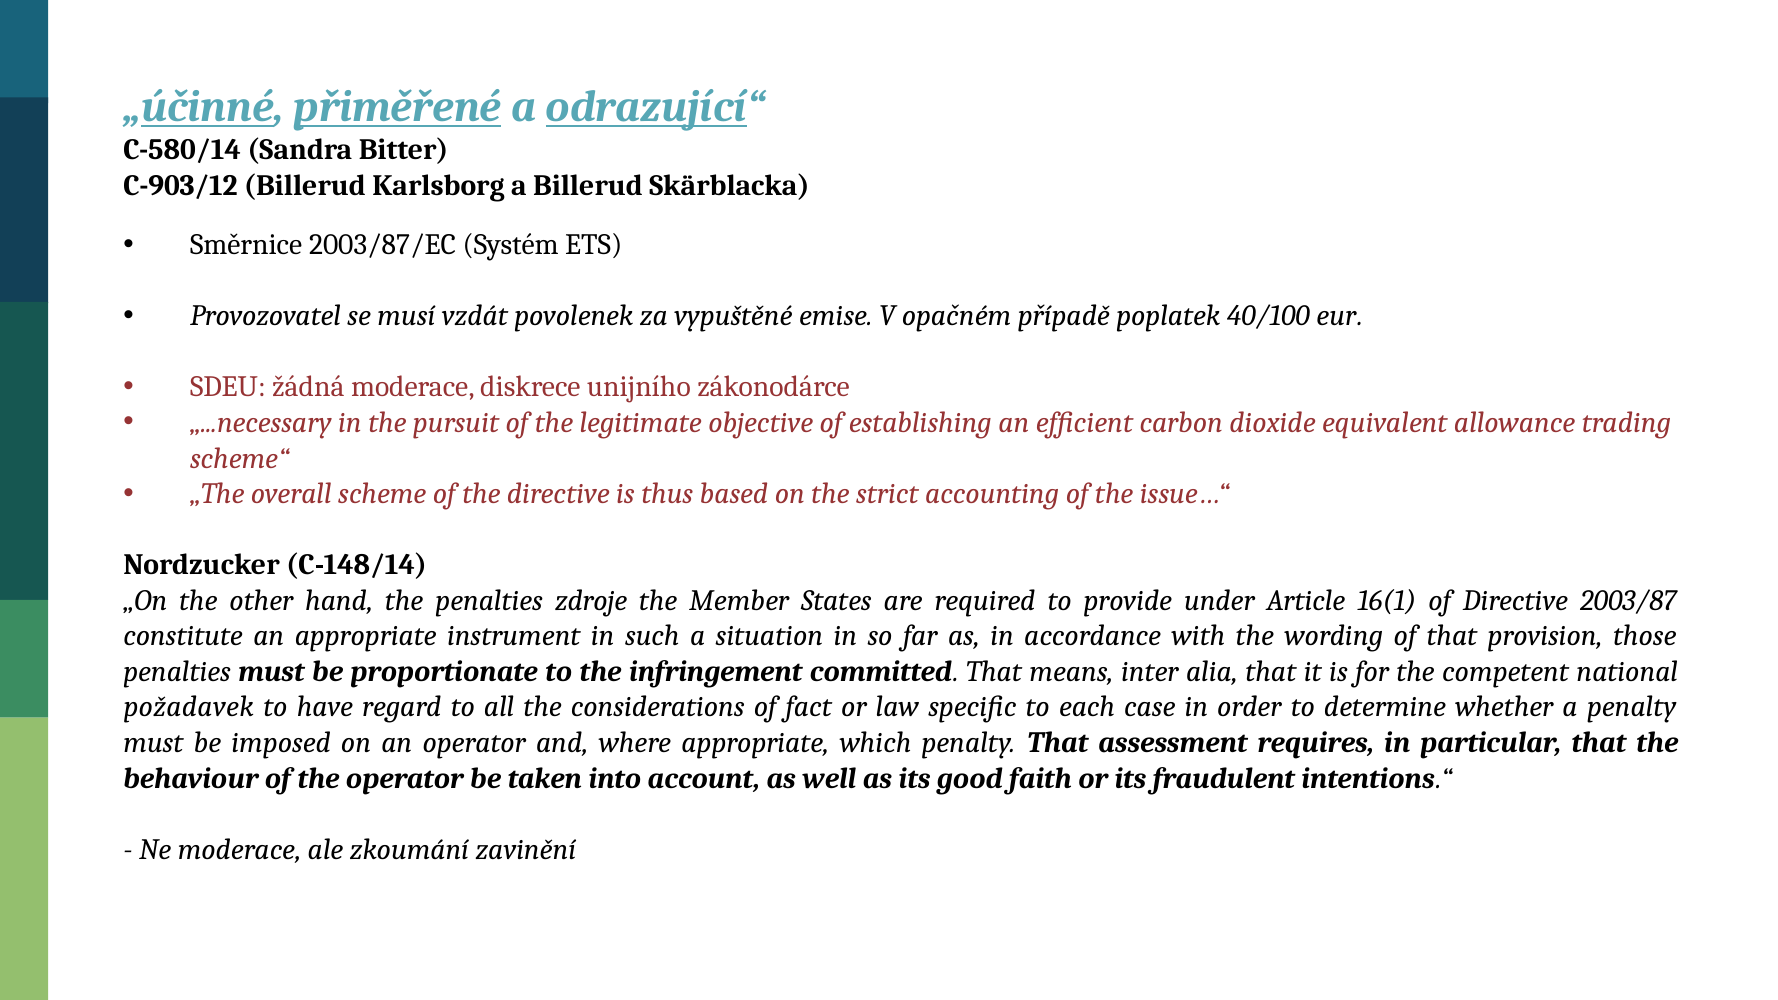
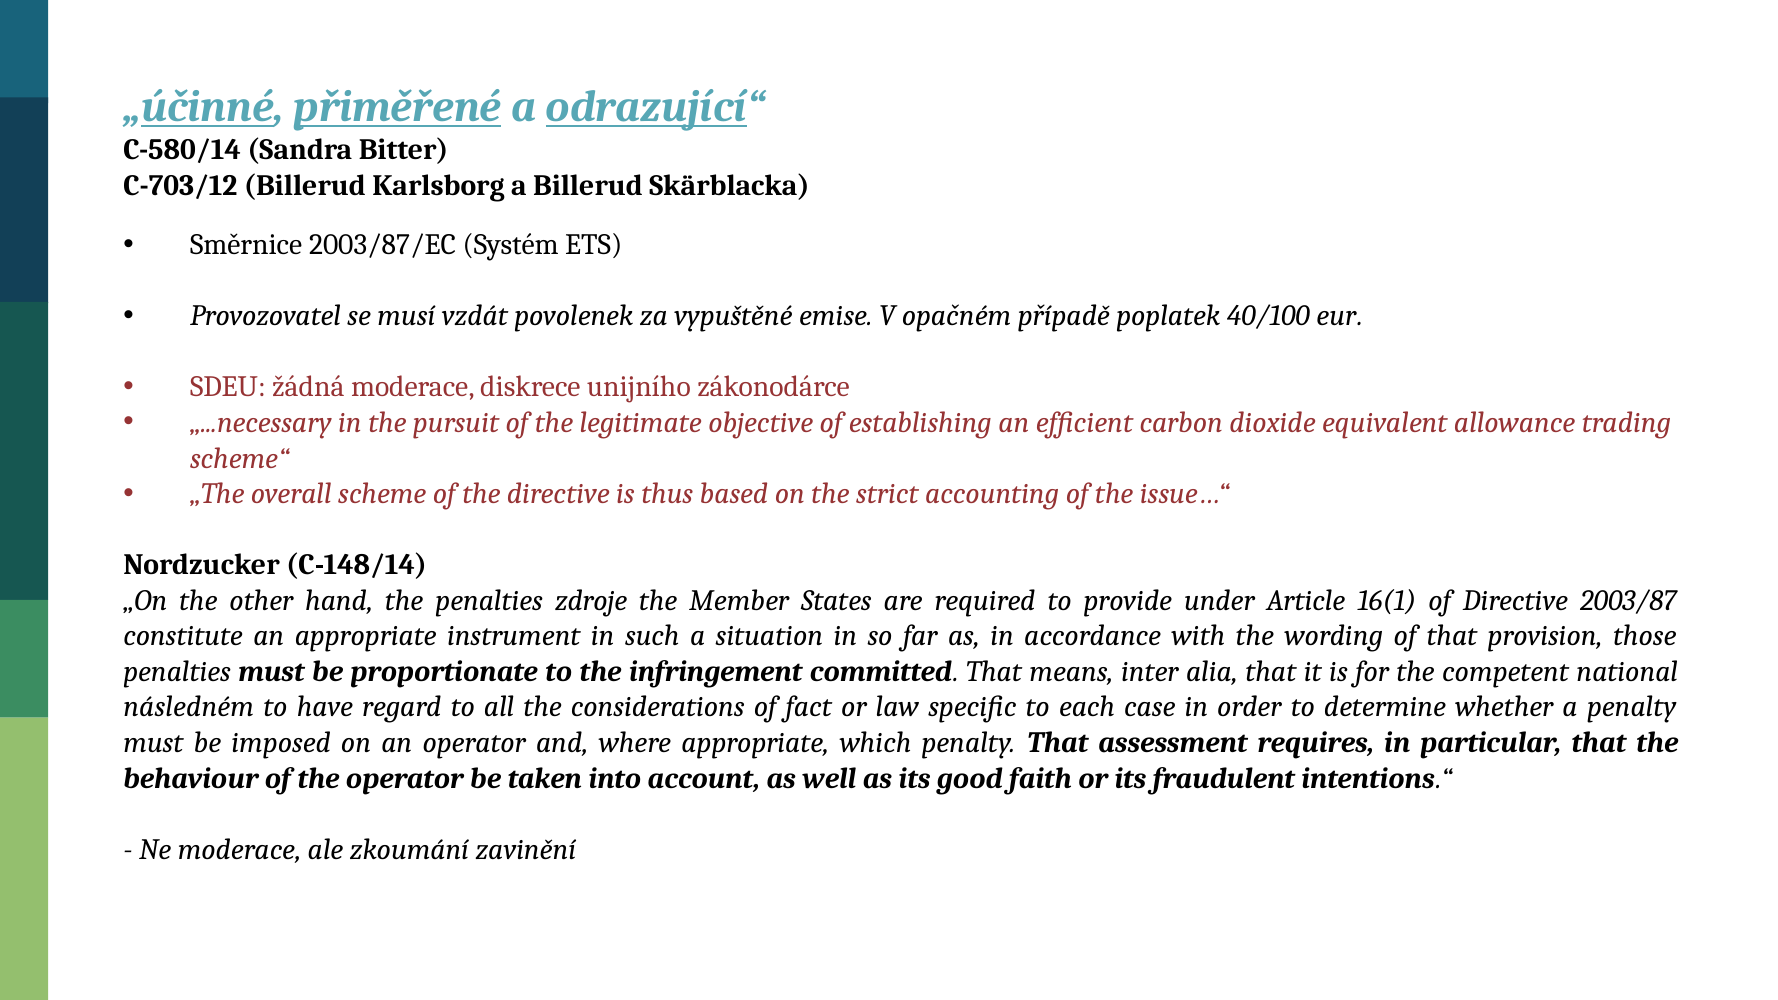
C-903/12: C-903/12 -> C-703/12
požadavek: požadavek -> následném
